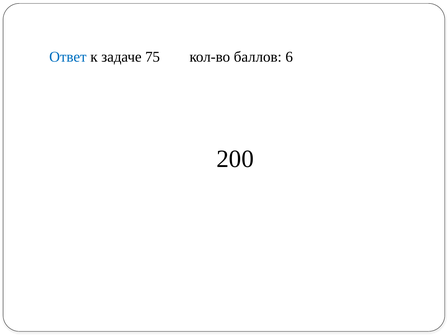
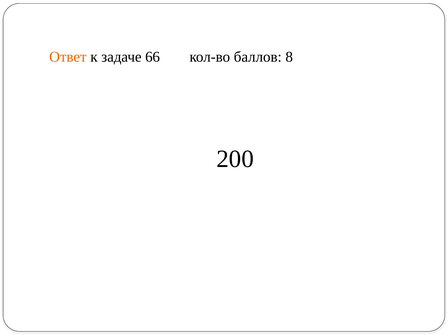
Ответ colour: blue -> orange
75: 75 -> 66
6: 6 -> 8
